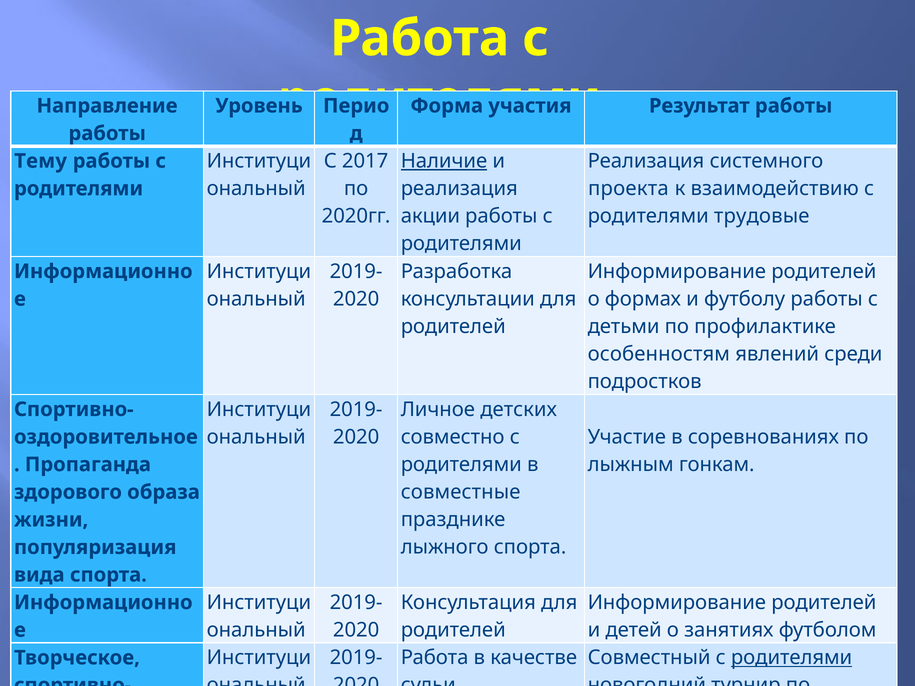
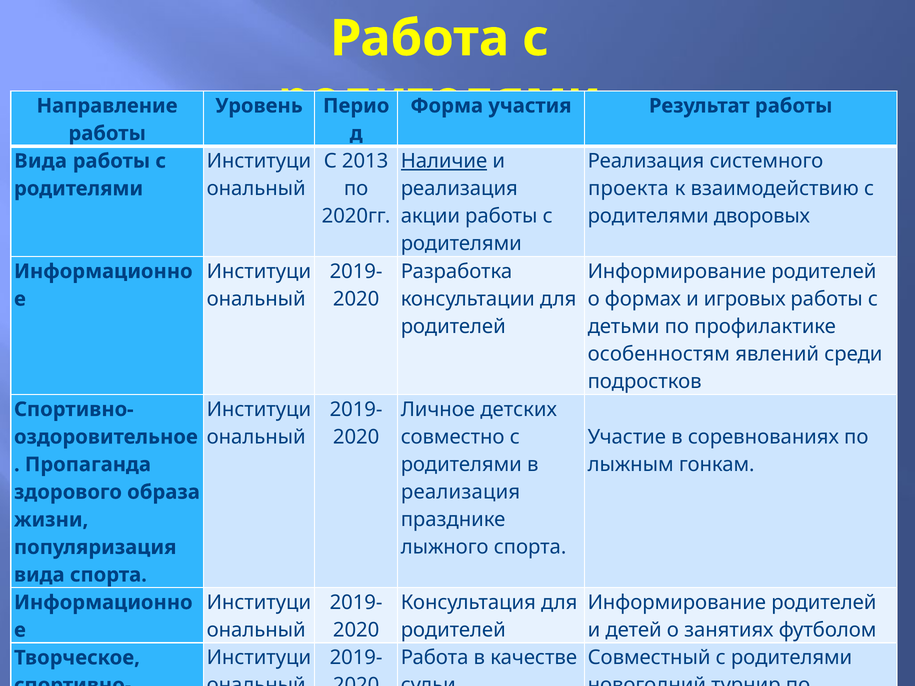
2017: 2017 -> 2013
Тему at (41, 161): Тему -> Вида
трудовые: трудовые -> дворовых
и футболу: футболу -> игровых
совместные at (461, 492): совместные -> реализация
родителями at (792, 658) underline: present -> none
